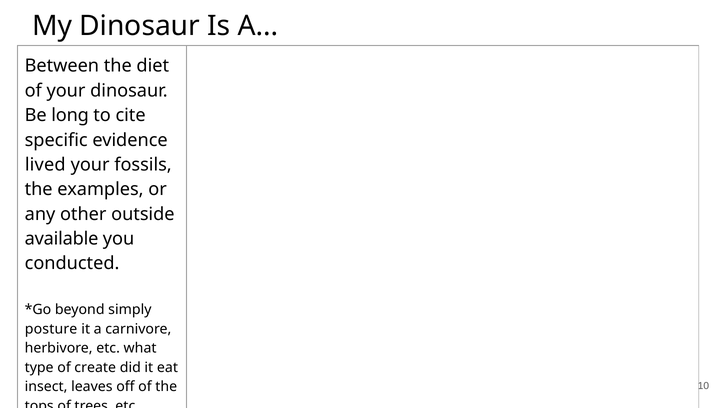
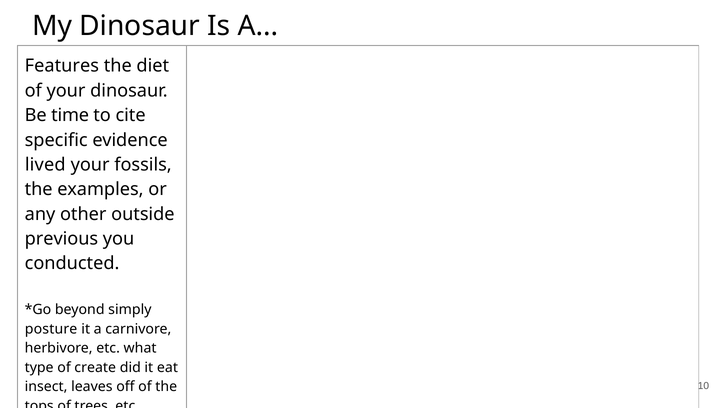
Between: Between -> Features
long: long -> time
available: available -> previous
